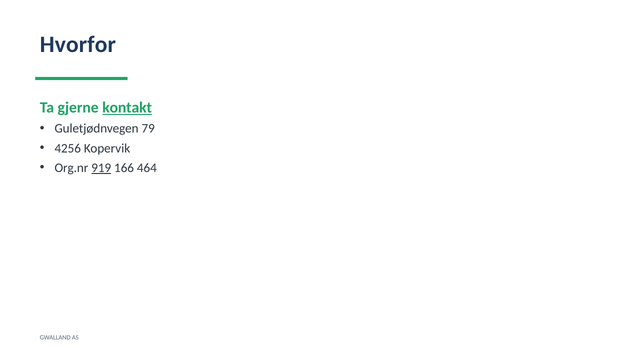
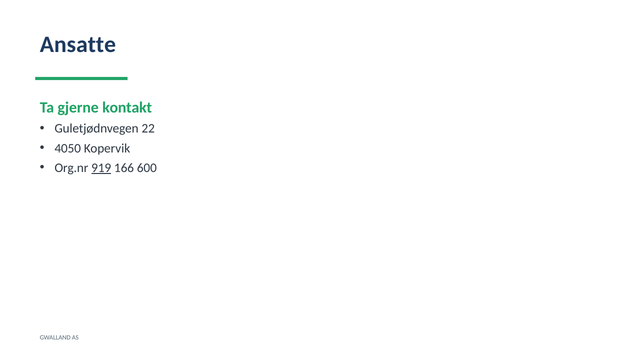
Hvorfor: Hvorfor -> Ansatte
kontakt underline: present -> none
79: 79 -> 22
4256: 4256 -> 4050
464: 464 -> 600
